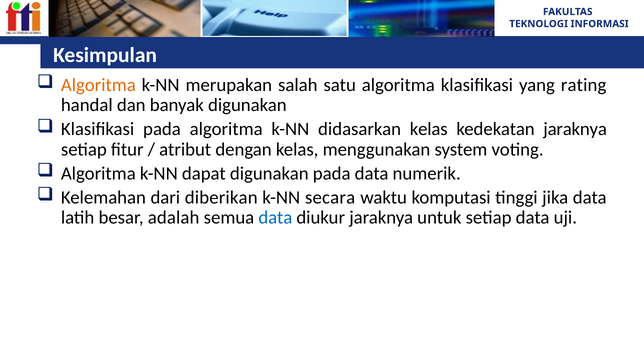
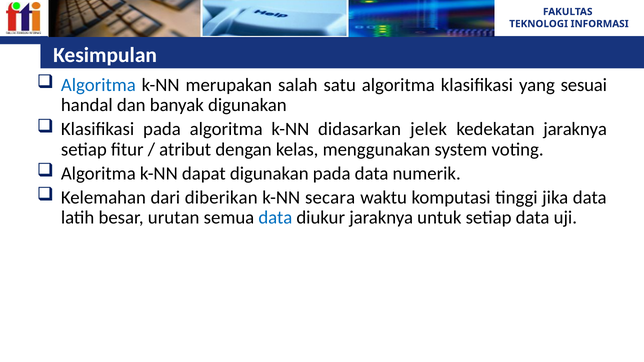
Algoritma at (98, 85) colour: orange -> blue
rating: rating -> sesuai
didasarkan kelas: kelas -> jelek
adalah: adalah -> urutan
